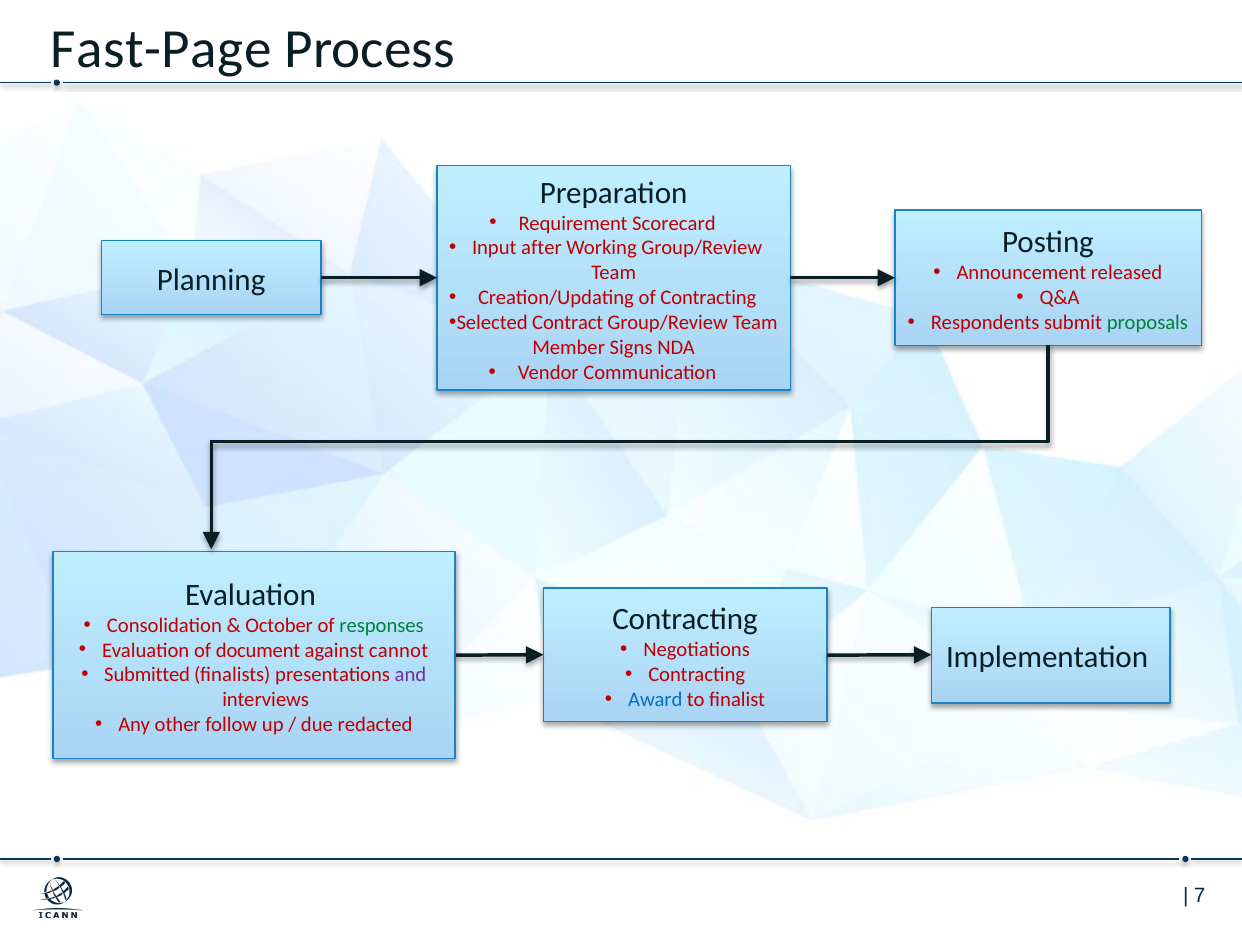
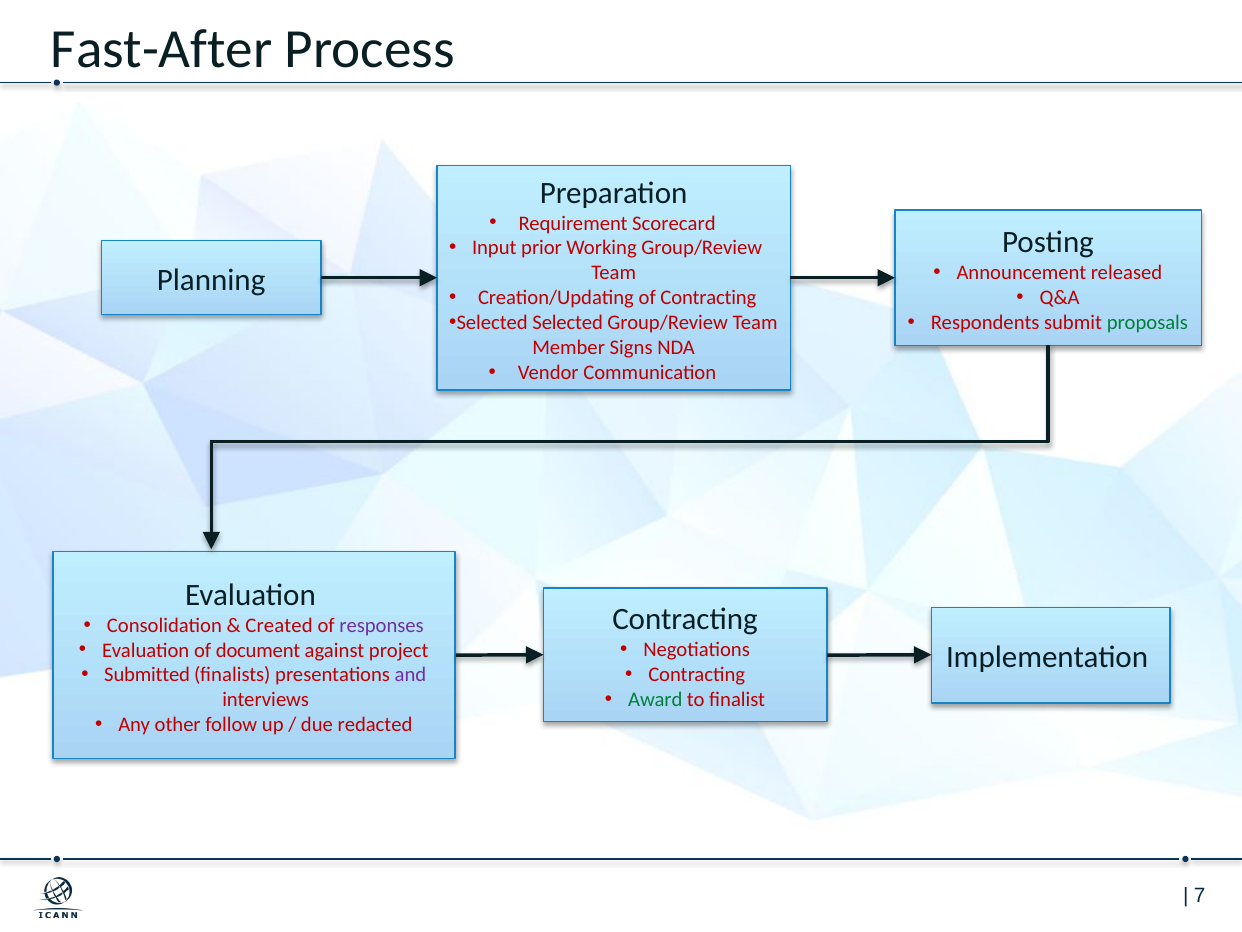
Fast-Page: Fast-Page -> Fast-After
after: after -> prior
Selected Contract: Contract -> Selected
October: October -> Created
responses colour: green -> purple
cannot: cannot -> project
Award colour: blue -> green
